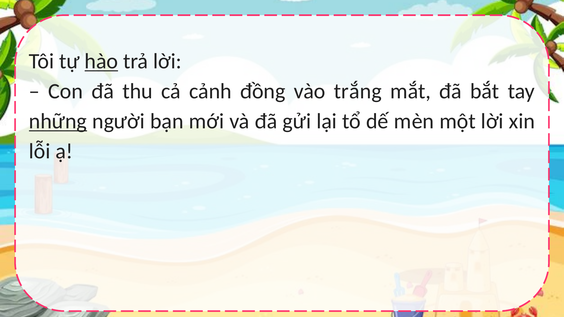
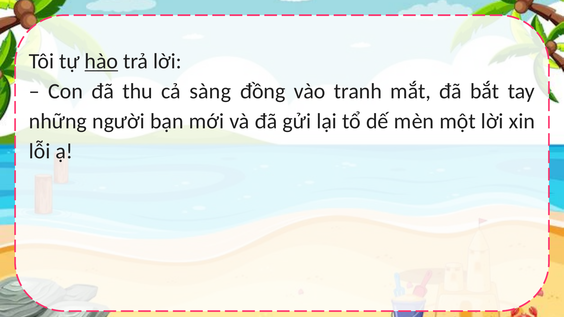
cảnh: cảnh -> sàng
trắng: trắng -> tranh
những underline: present -> none
